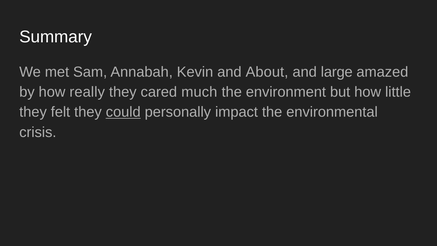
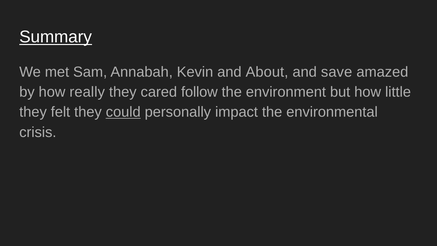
Summary underline: none -> present
large: large -> save
much: much -> follow
